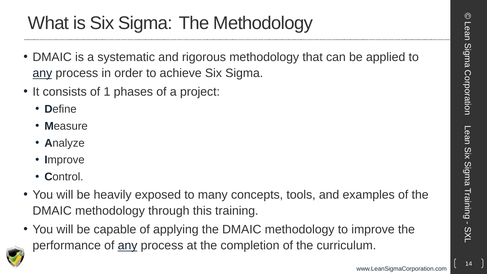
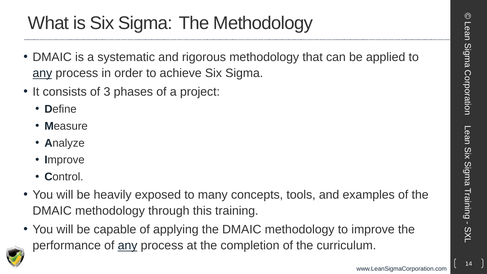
1: 1 -> 3
